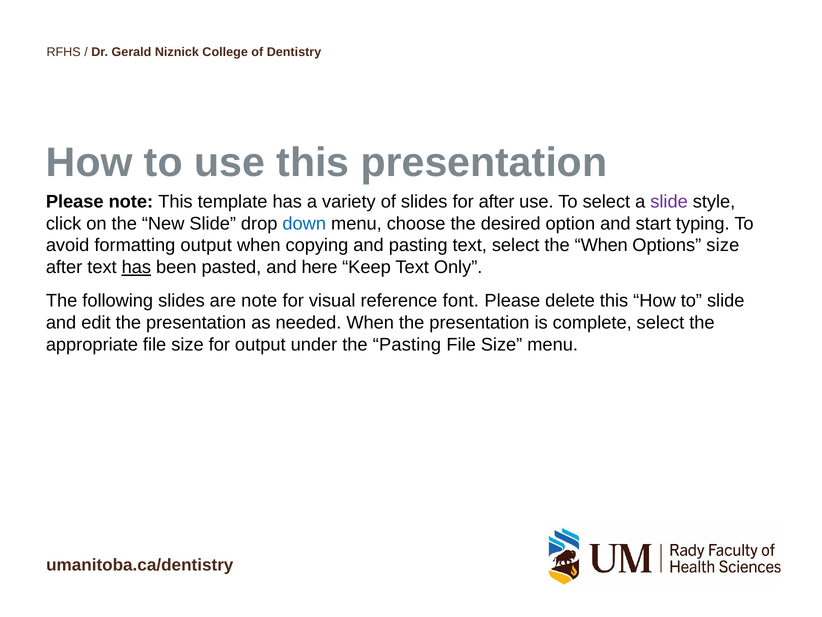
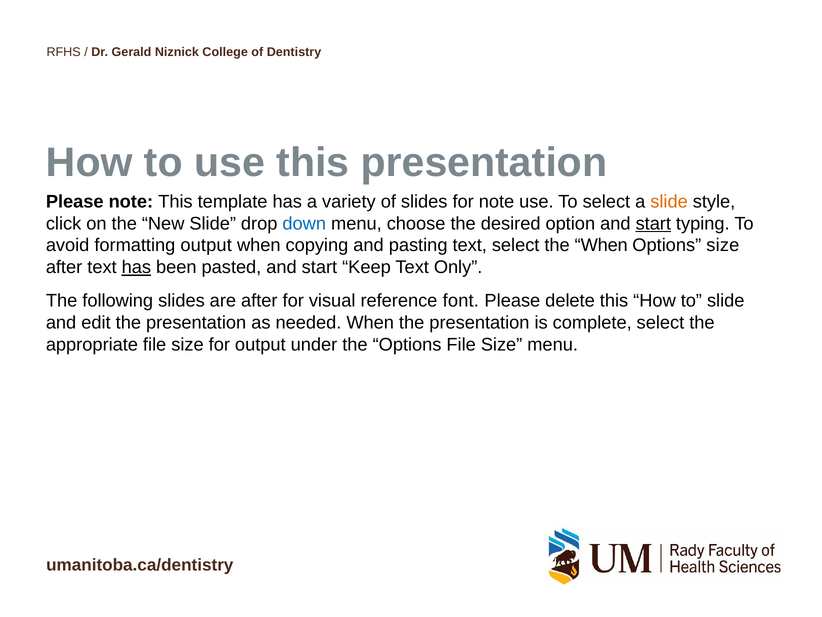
for after: after -> note
slide at (669, 201) colour: purple -> orange
start at (653, 223) underline: none -> present
pasted and here: here -> start
are note: note -> after
the Pasting: Pasting -> Options
